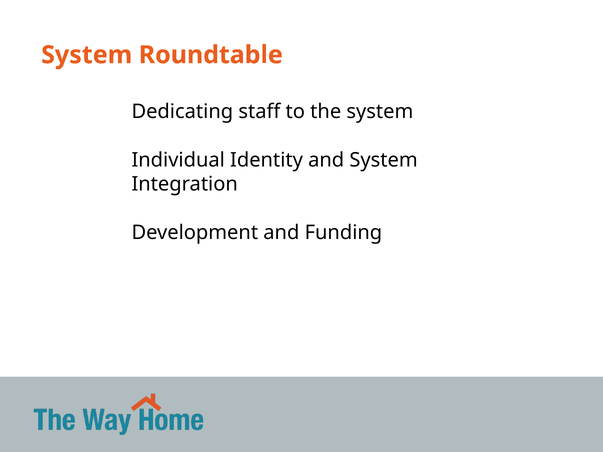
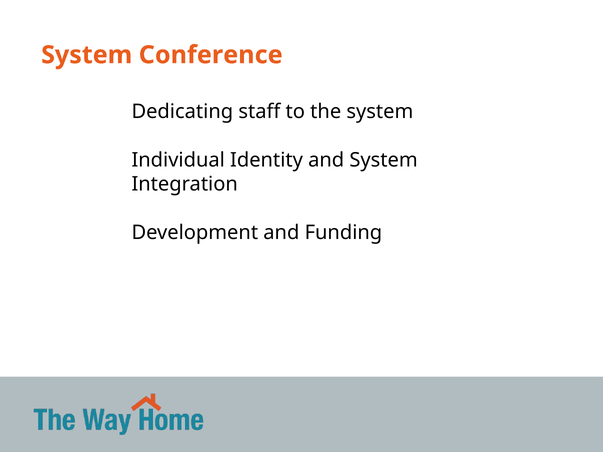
Roundtable: Roundtable -> Conference
